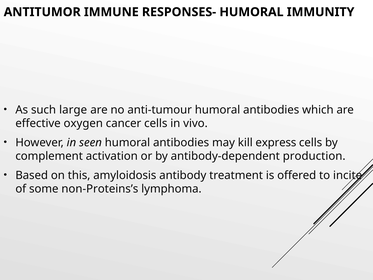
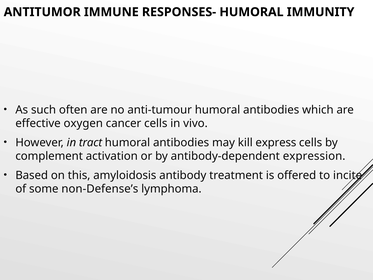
large: large -> often
seen: seen -> tract
production: production -> expression
non-Proteins’s: non-Proteins’s -> non-Defense’s
